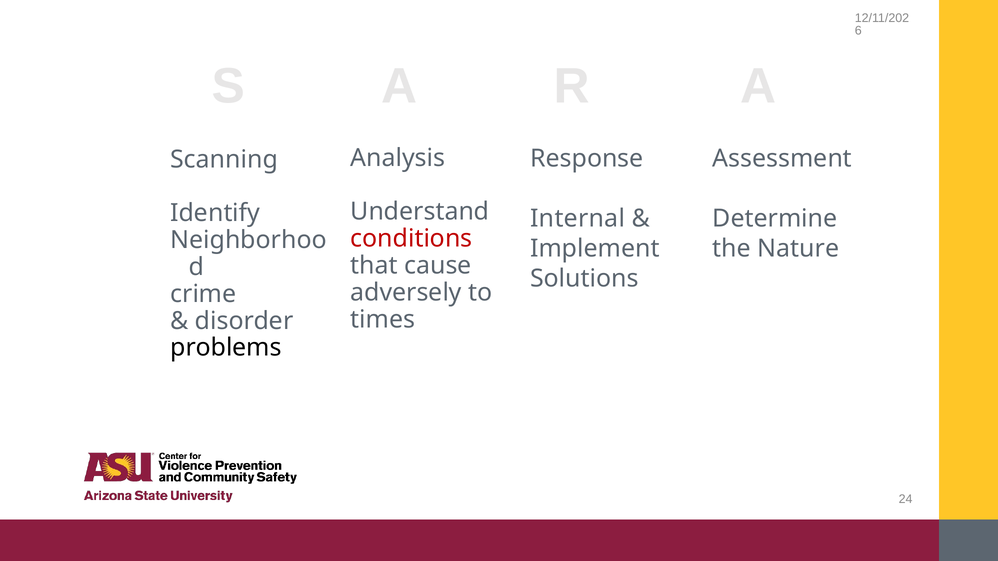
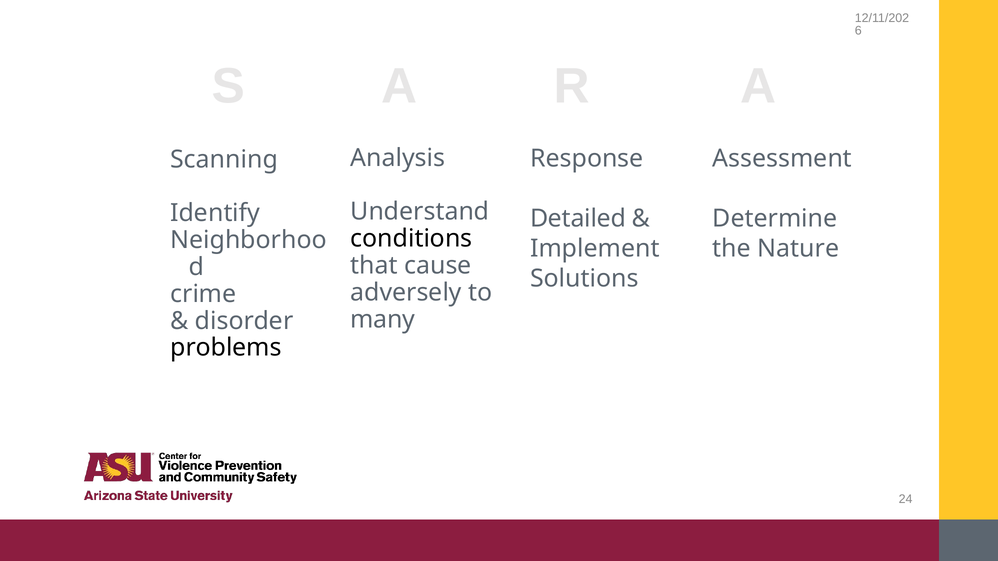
Internal: Internal -> Detailed
conditions colour: red -> black
times: times -> many
